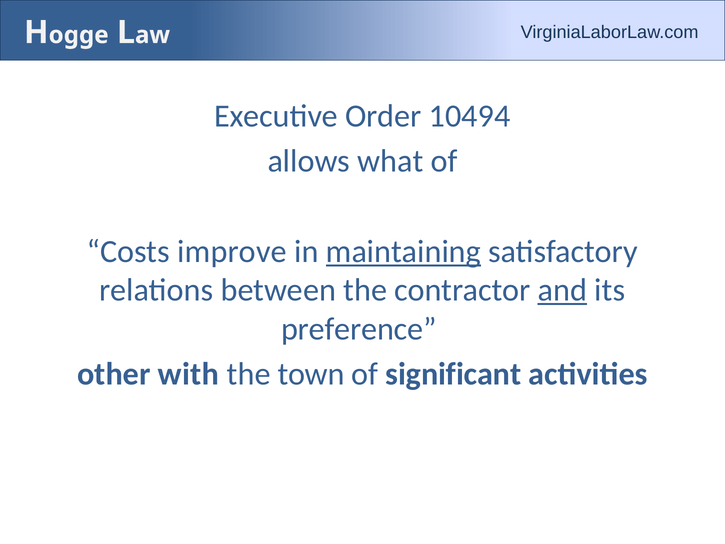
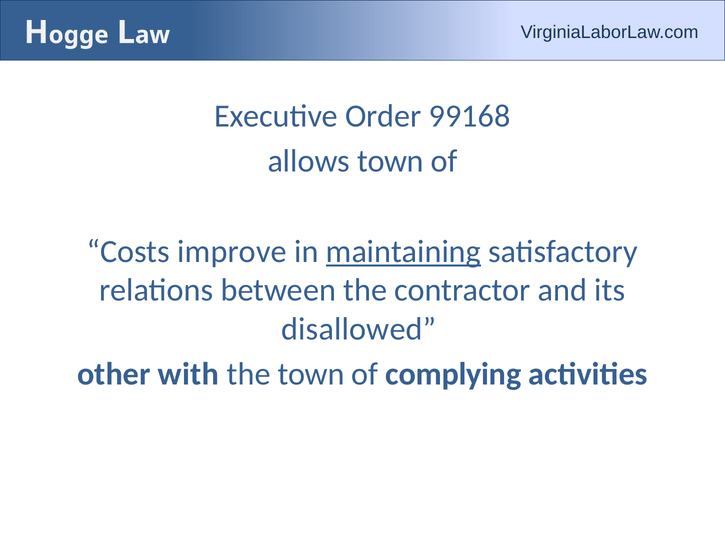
10494: 10494 -> 99168
allows what: what -> town
and underline: present -> none
preference: preference -> disallowed
significant: significant -> complying
